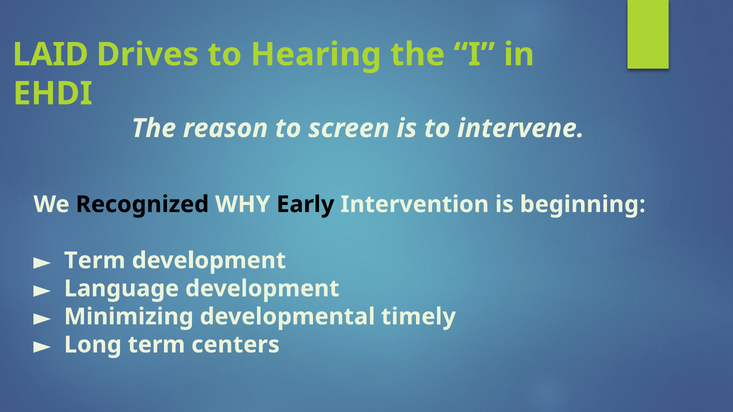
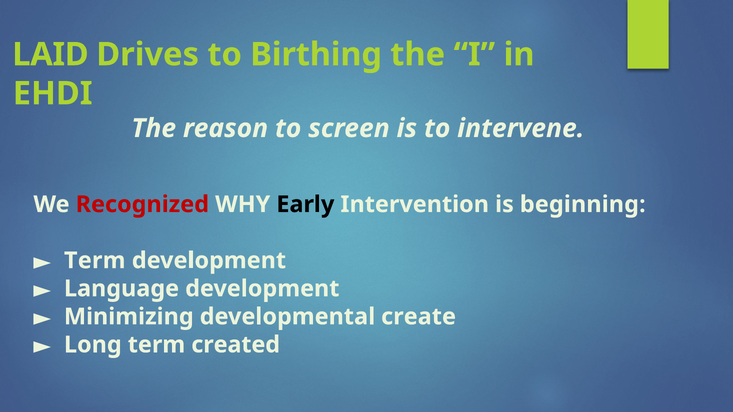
Hearing: Hearing -> Birthing
Recognized colour: black -> red
timely: timely -> create
centers: centers -> created
